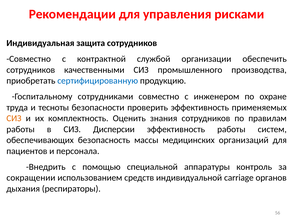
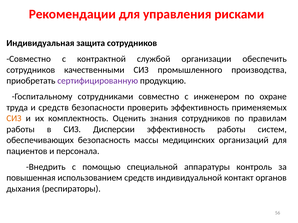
сертифицированную colour: blue -> purple
и тесноты: тесноты -> средств
сокращении: сокращении -> повышенная
carriage: carriage -> контакт
